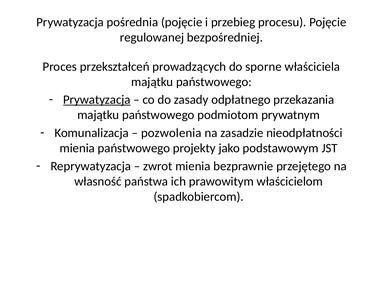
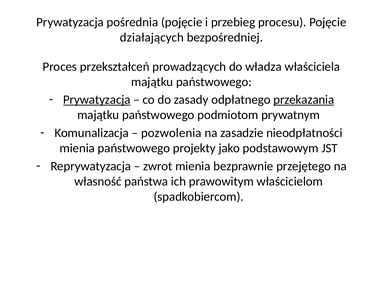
regulowanej: regulowanej -> działających
sporne: sporne -> władza
przekazania underline: none -> present
